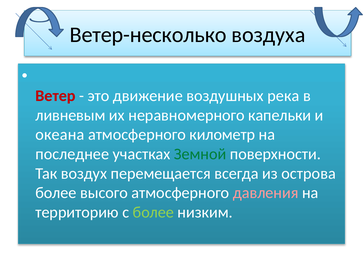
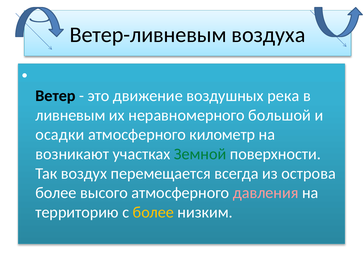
Ветер-несколько: Ветер-несколько -> Ветер-ливневым
Ветер colour: red -> black
капельки: капельки -> большой
океана: океана -> осадки
последнее: последнее -> возникают
более at (153, 212) colour: light green -> yellow
